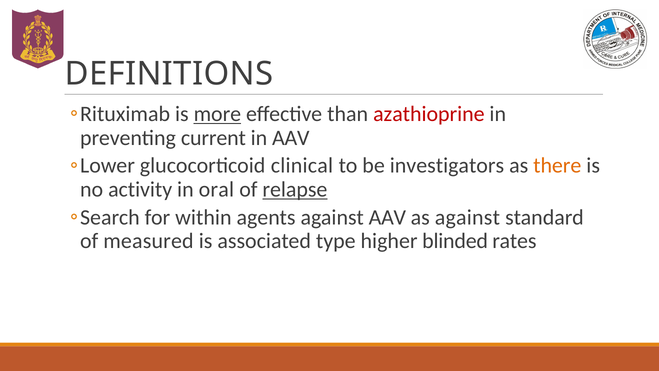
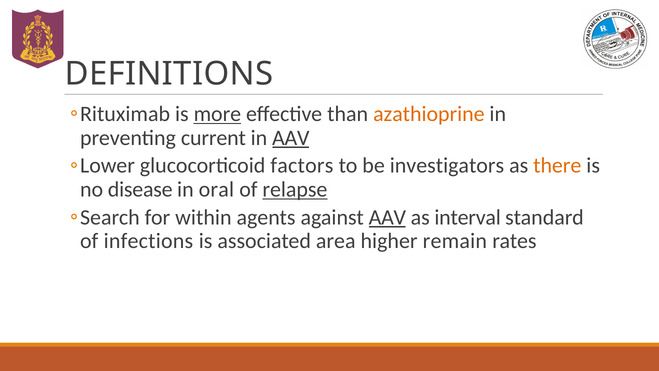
azathioprine colour: red -> orange
AAV at (291, 138) underline: none -> present
clinical: clinical -> factors
activity: activity -> disease
AAV at (387, 217) underline: none -> present
as against: against -> interval
measured: measured -> infections
type: type -> area
blinded: blinded -> remain
